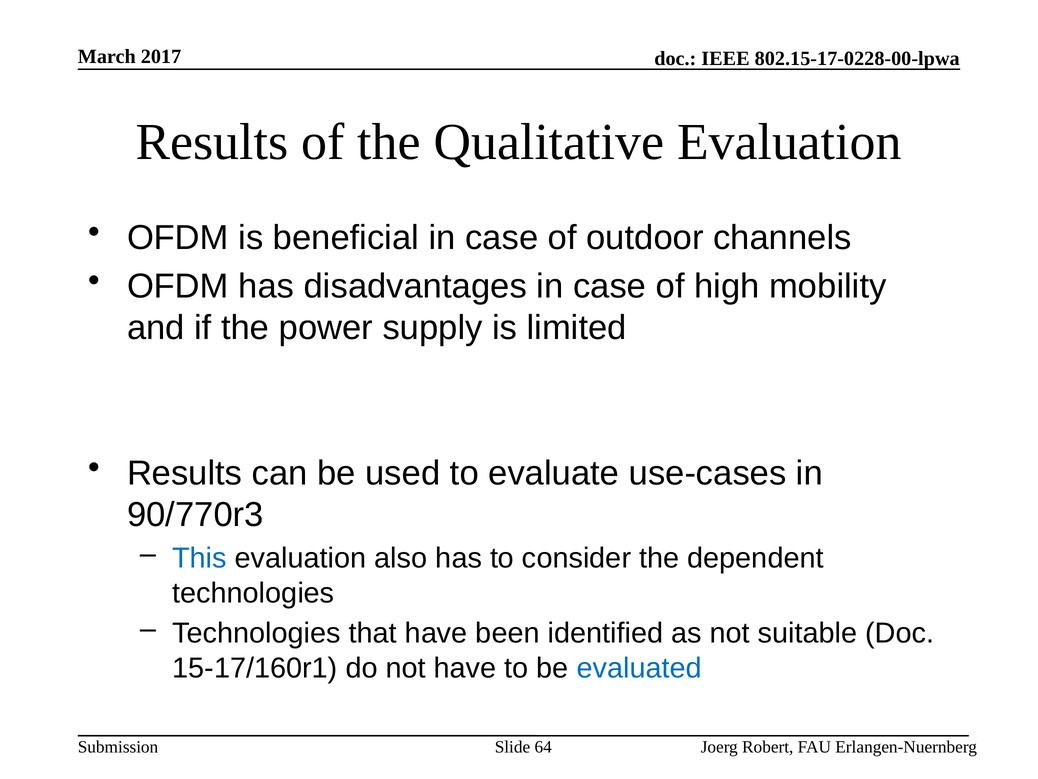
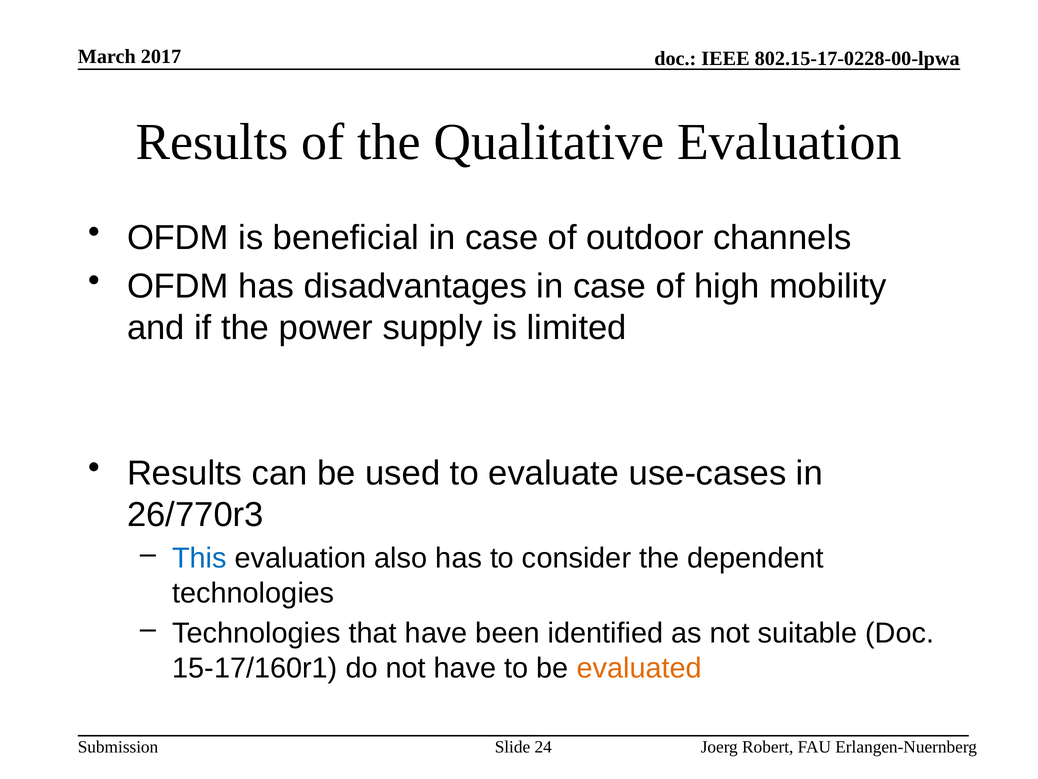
90/770r3: 90/770r3 -> 26/770r3
evaluated colour: blue -> orange
64: 64 -> 24
